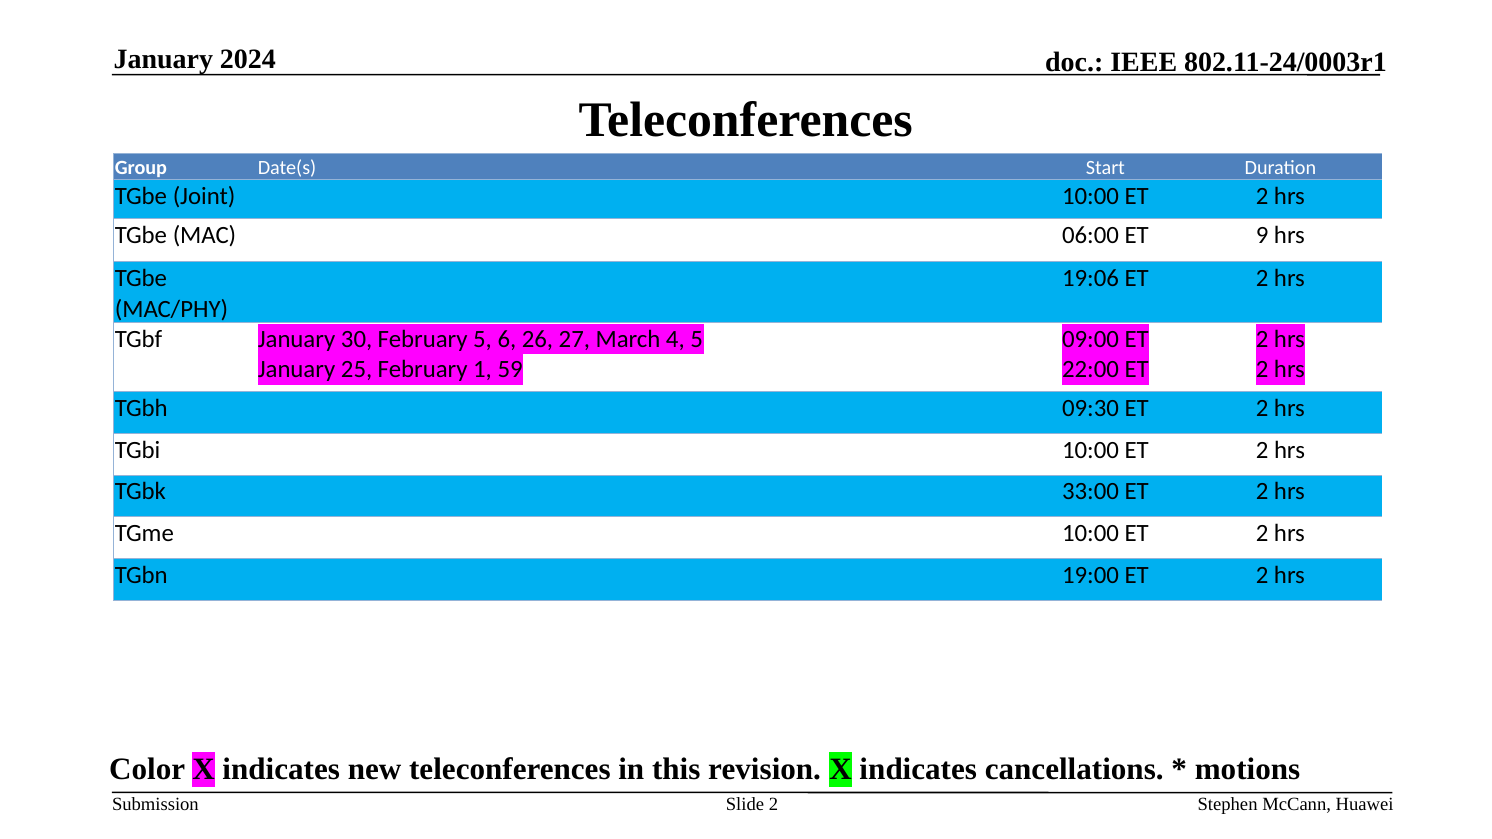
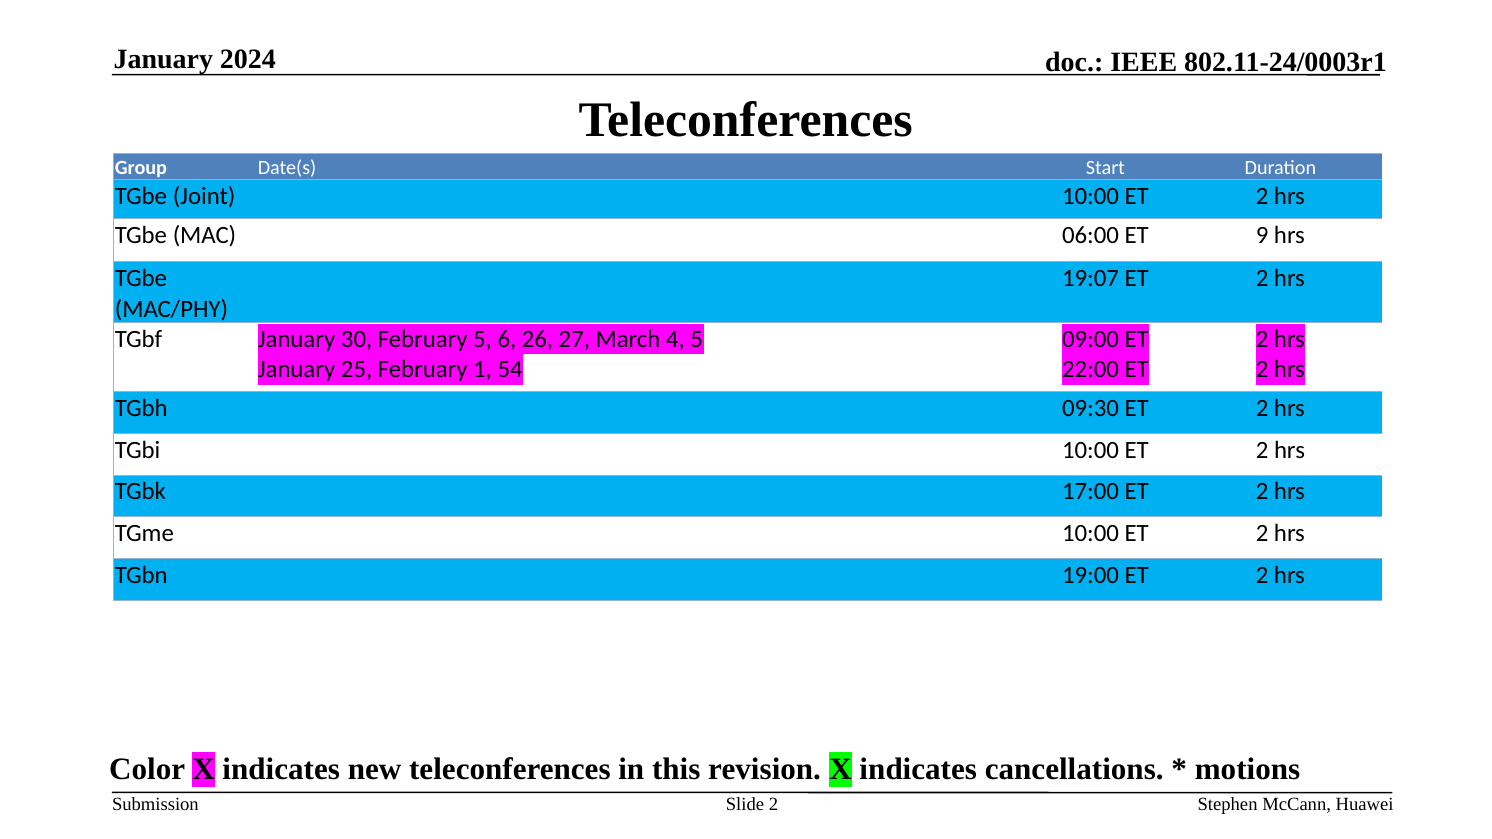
19:06: 19:06 -> 19:07
59: 59 -> 54
33:00: 33:00 -> 17:00
